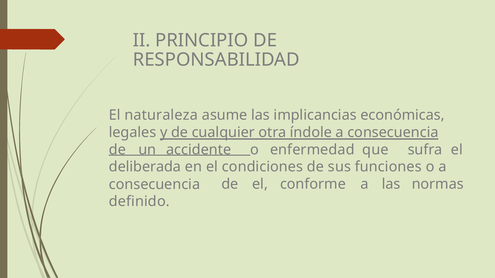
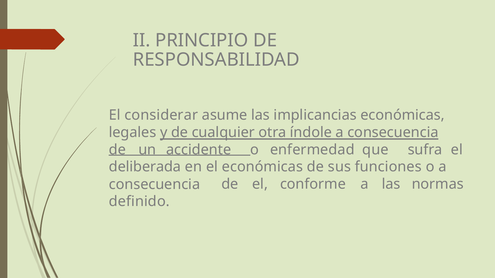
naturaleza: naturaleza -> considerar
el condiciones: condiciones -> económicas
